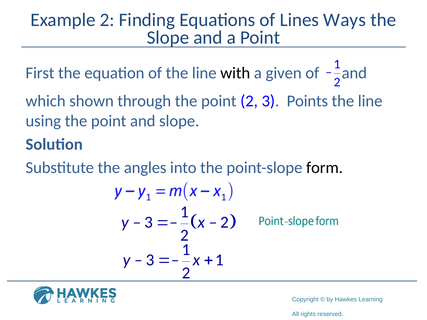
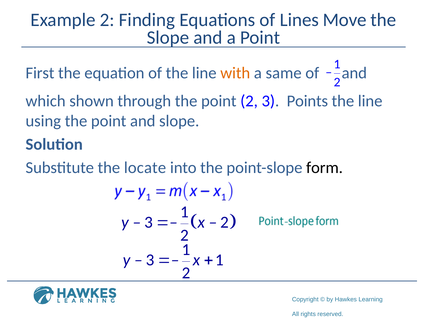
Ways: Ways -> Move
with colour: black -> orange
given: given -> same
angles: angles -> locate
